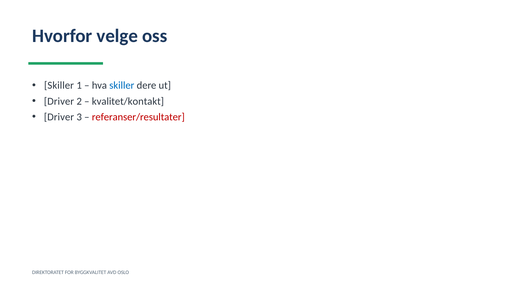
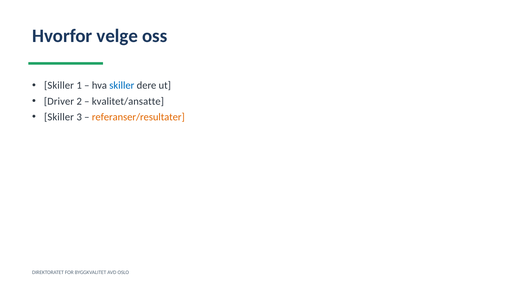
kvalitet/kontakt: kvalitet/kontakt -> kvalitet/ansatte
Driver at (59, 117): Driver -> Skiller
referanser/resultater colour: red -> orange
